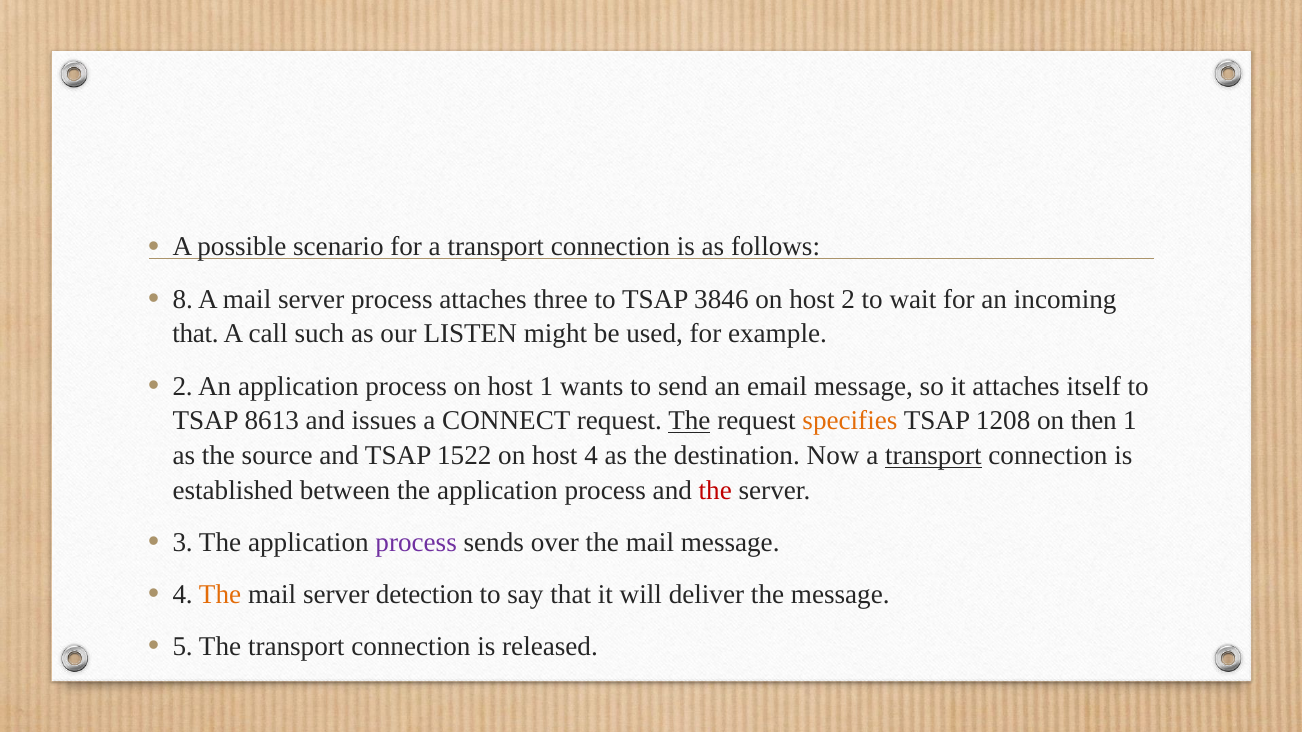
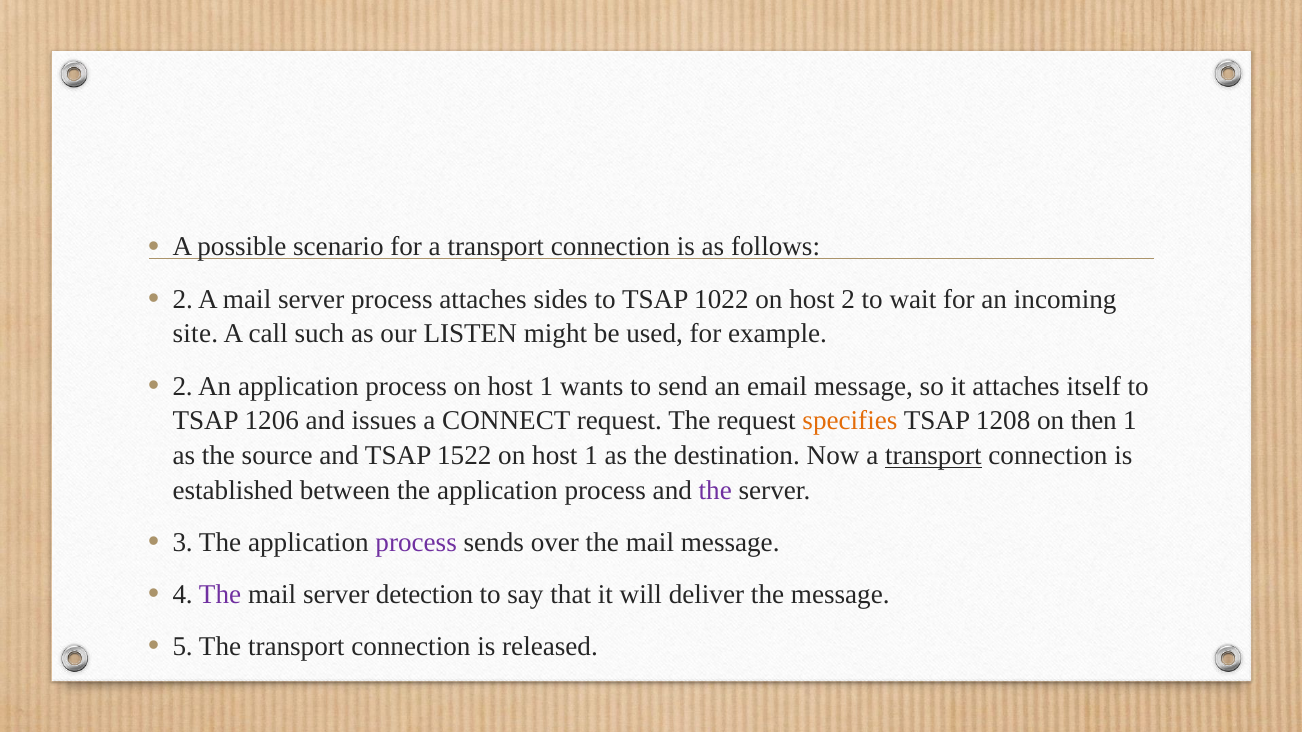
8 at (183, 299): 8 -> 2
three: three -> sides
3846: 3846 -> 1022
that at (196, 334): that -> site
8613: 8613 -> 1206
The at (689, 421) underline: present -> none
1522 on host 4: 4 -> 1
the at (715, 491) colour: red -> purple
The at (220, 595) colour: orange -> purple
